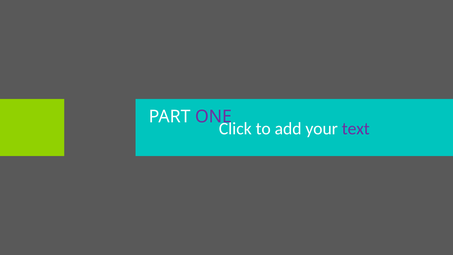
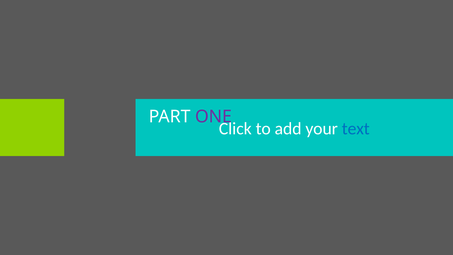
text colour: purple -> blue
